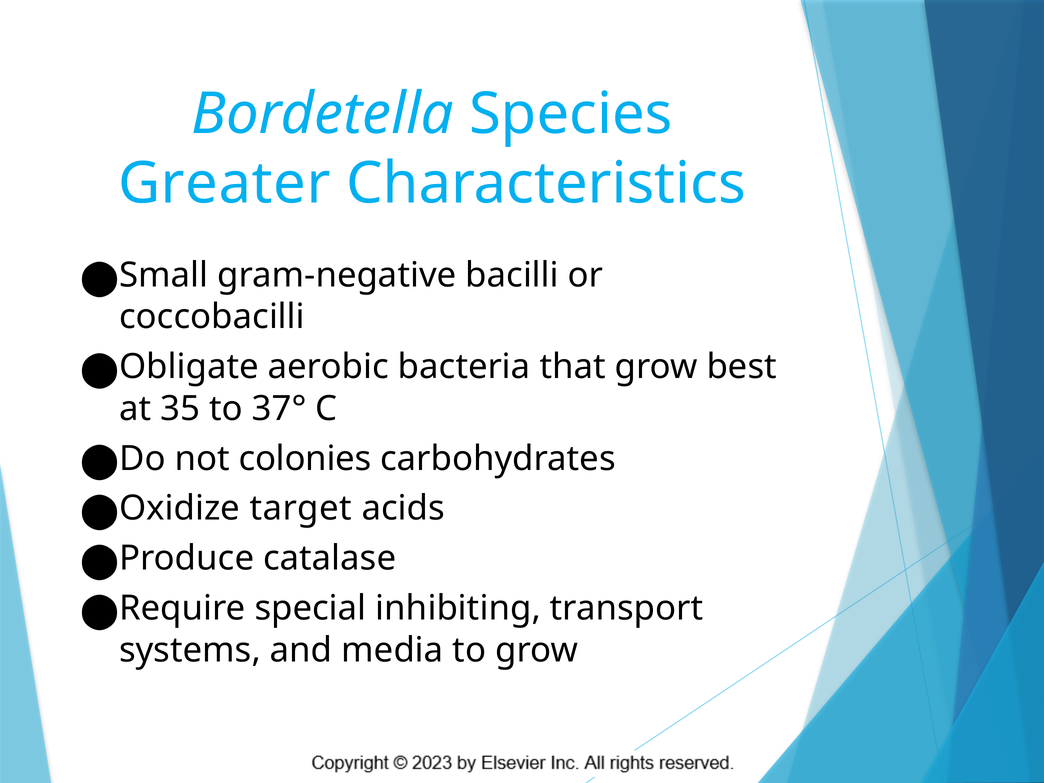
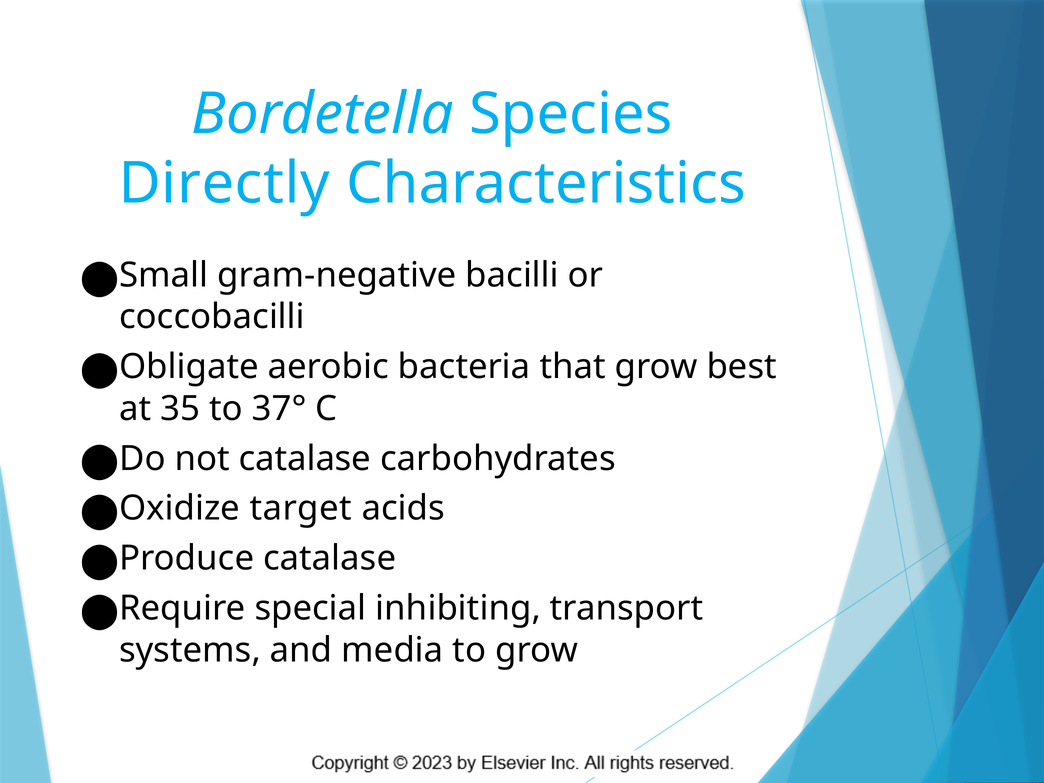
Greater: Greater -> Directly
not colonies: colonies -> catalase
